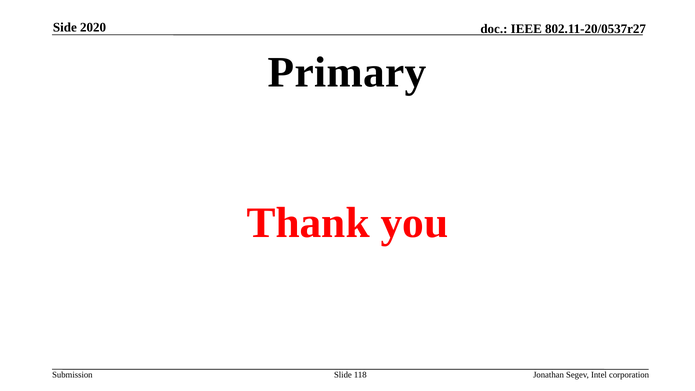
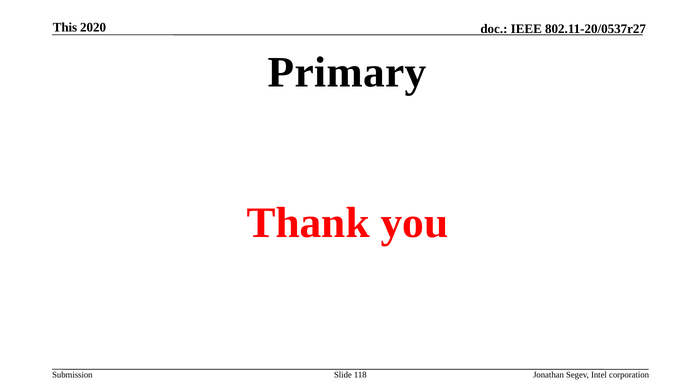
Side: Side -> This
